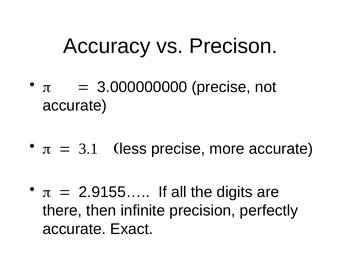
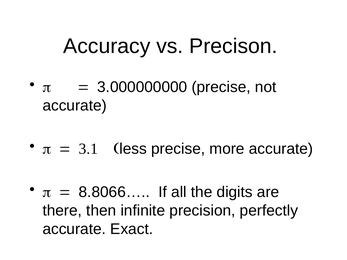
2.9155…: 2.9155… -> 8.8066…
